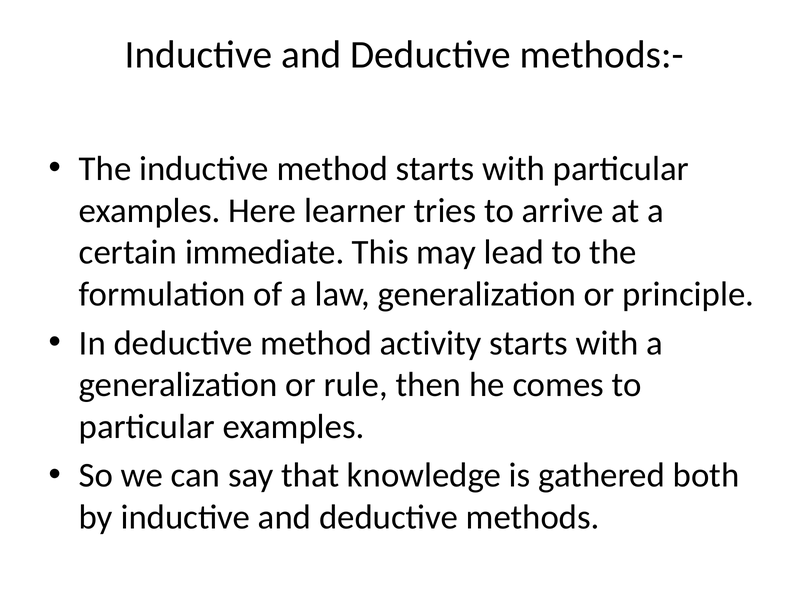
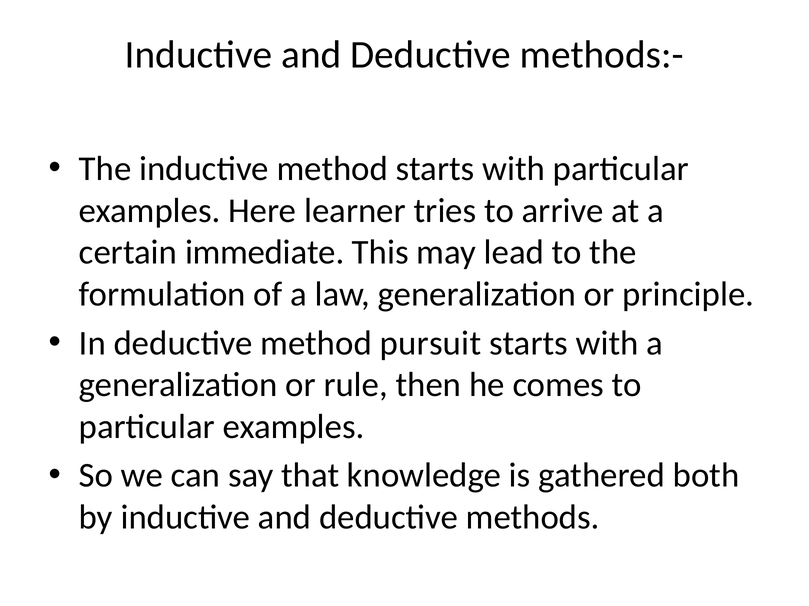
activity: activity -> pursuit
